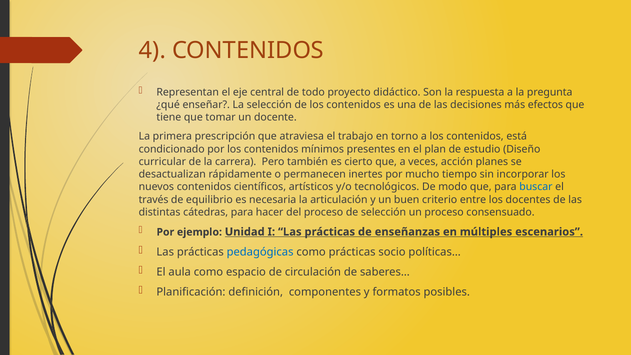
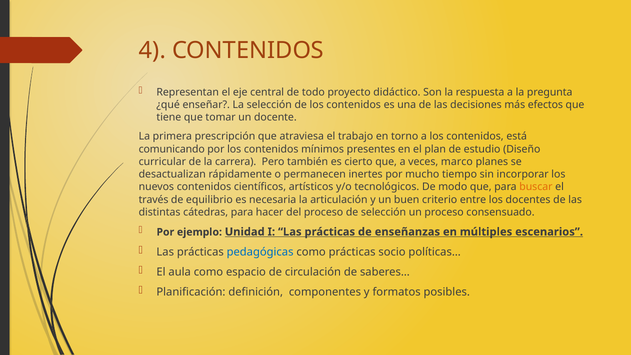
condicionado: condicionado -> comunicando
acción: acción -> marco
buscar colour: blue -> orange
